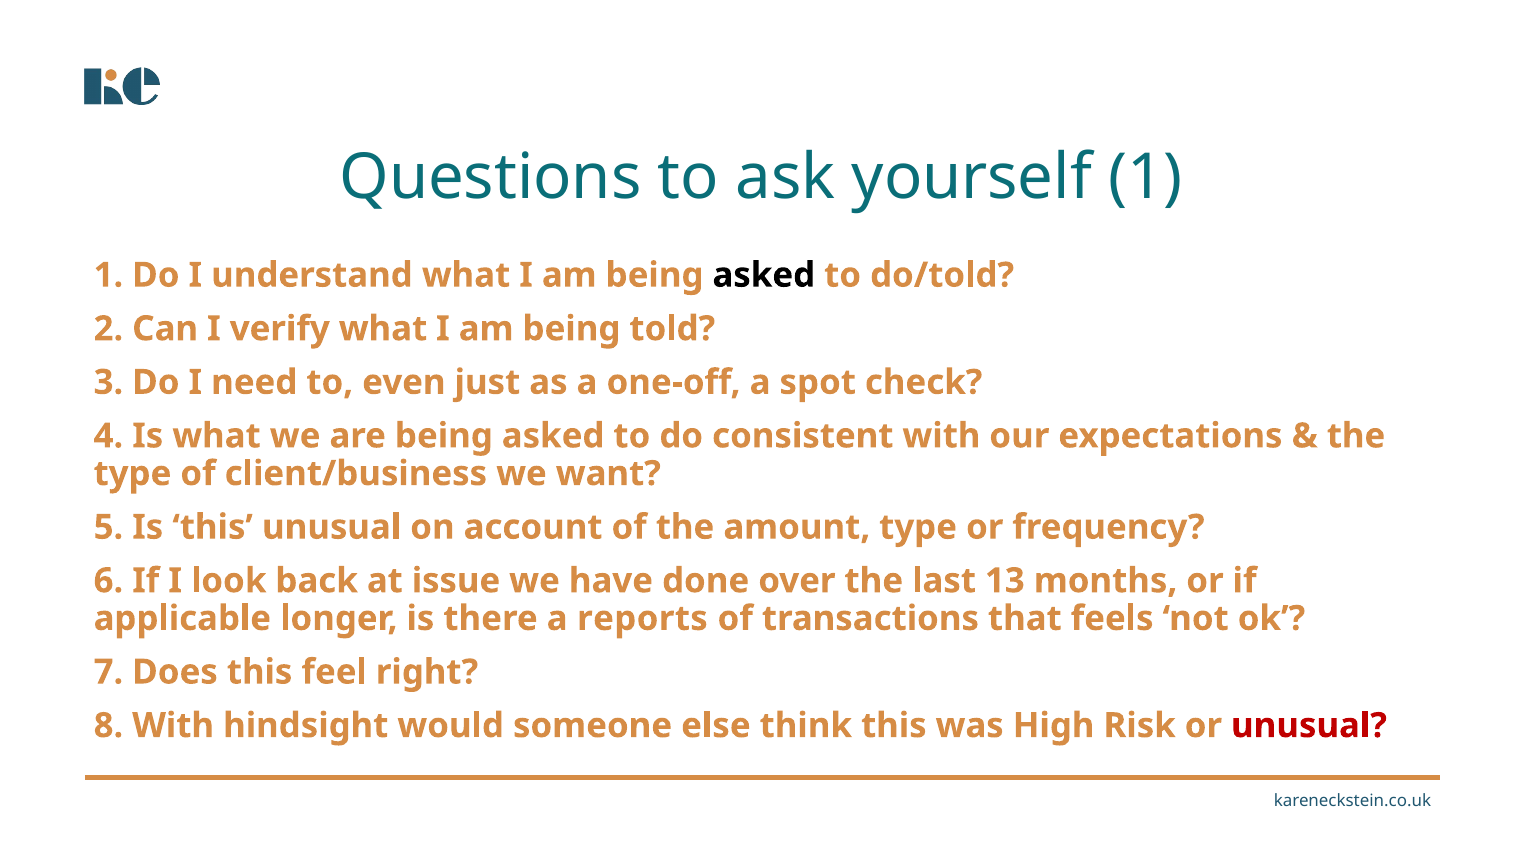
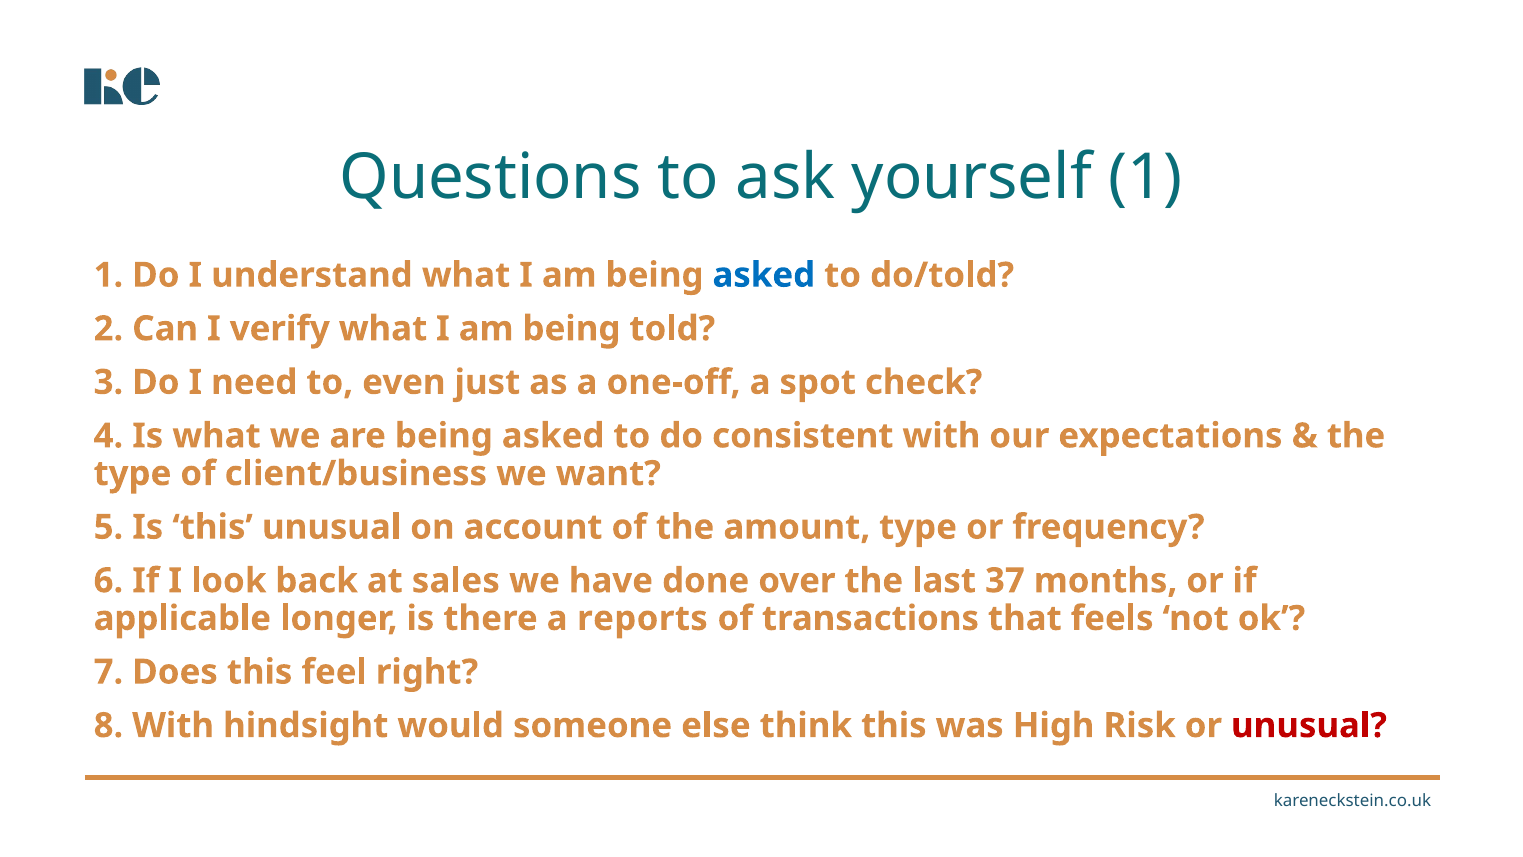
asked at (764, 275) colour: black -> blue
issue: issue -> sales
13: 13 -> 37
